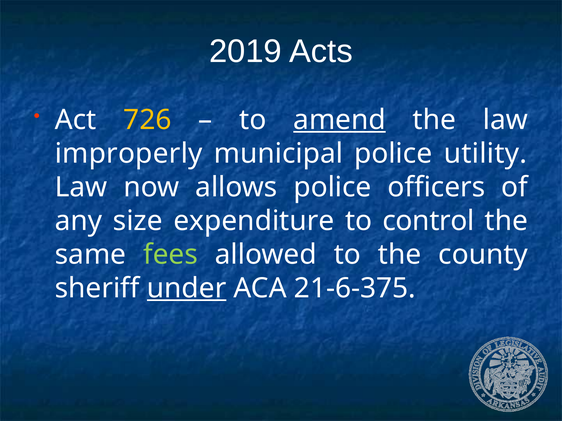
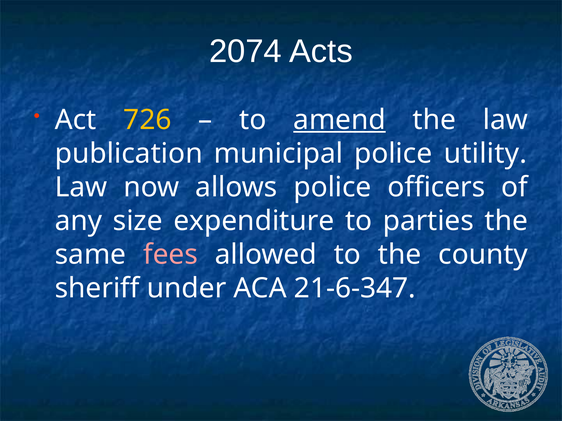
2019: 2019 -> 2074
improperly: improperly -> publication
control: control -> parties
fees colour: light green -> pink
under underline: present -> none
21-6-375: 21-6-375 -> 21-6-347
